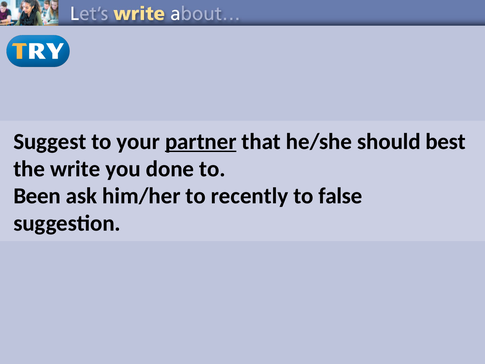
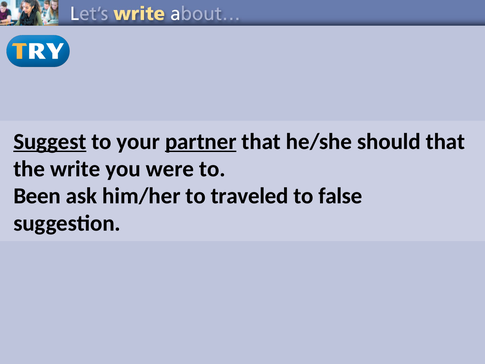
Suggest underline: none -> present
should best: best -> that
done: done -> were
recently: recently -> traveled
